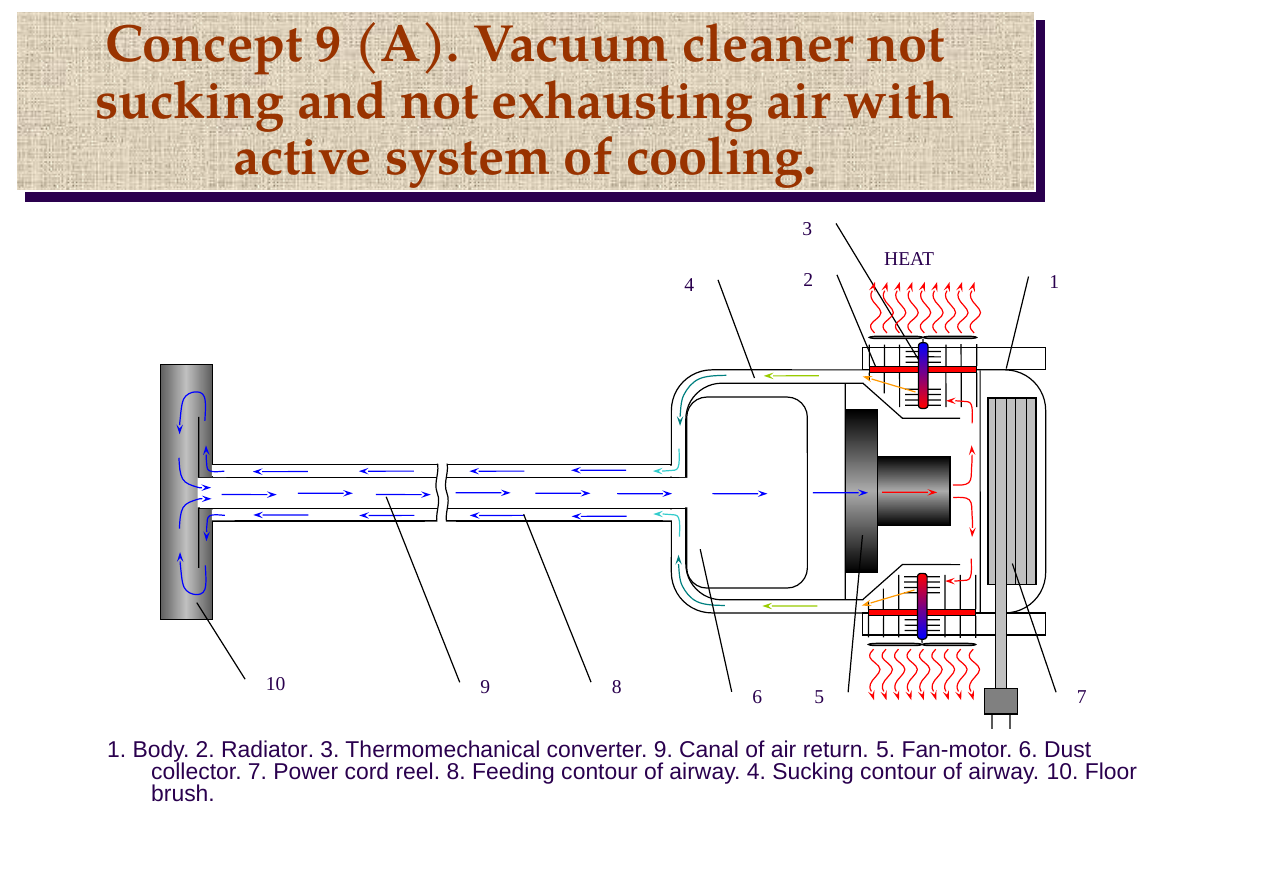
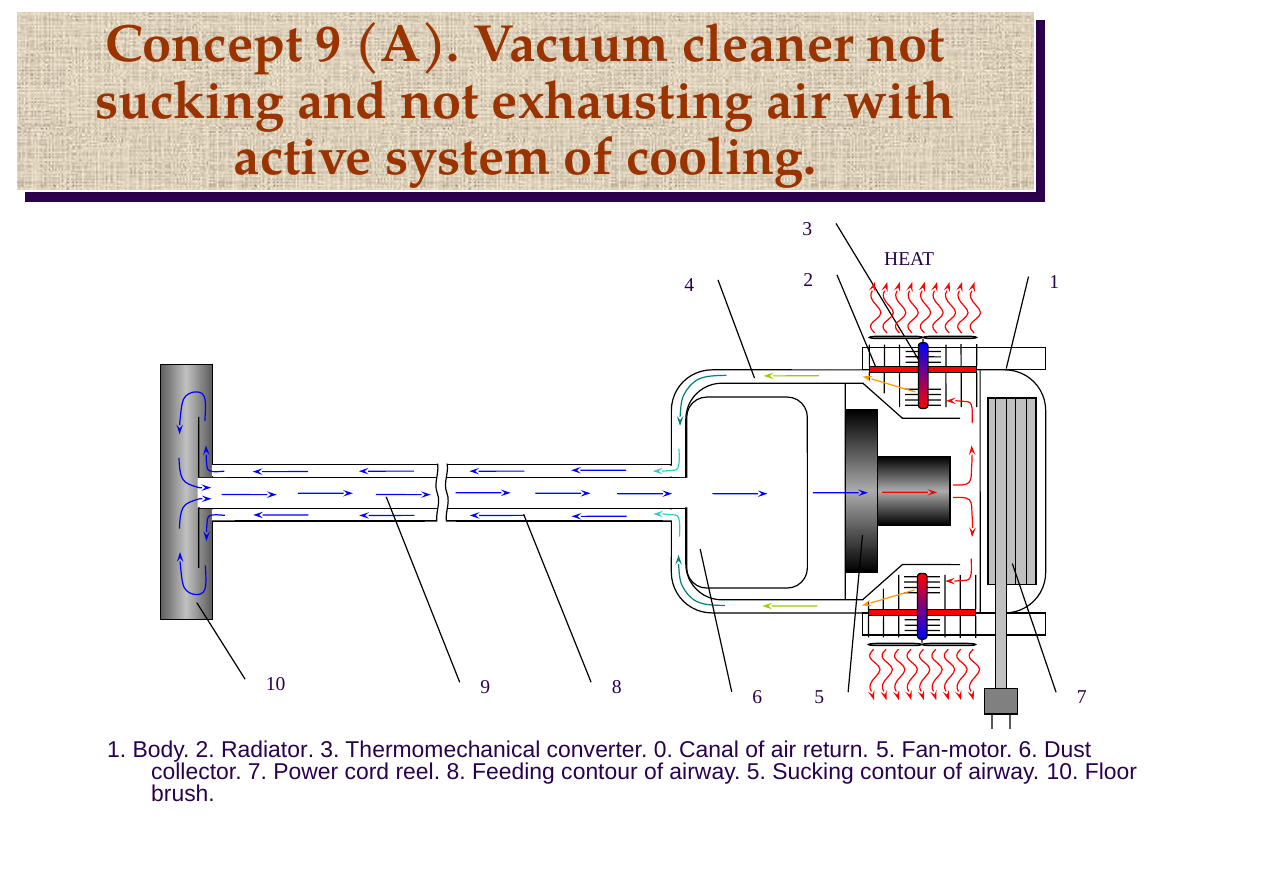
converter 9: 9 -> 0
airway 4: 4 -> 5
